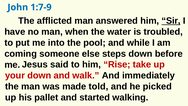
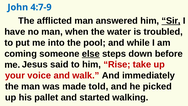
1:7-9: 1:7-9 -> 4:7-9
else underline: none -> present
your down: down -> voice
